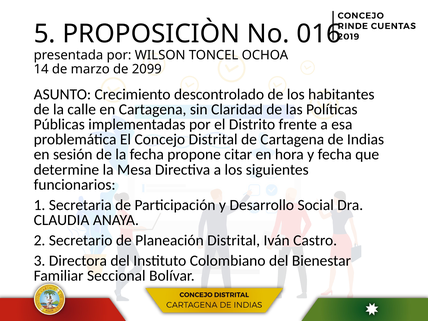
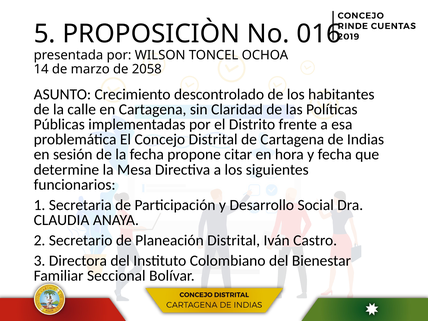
2099: 2099 -> 2058
